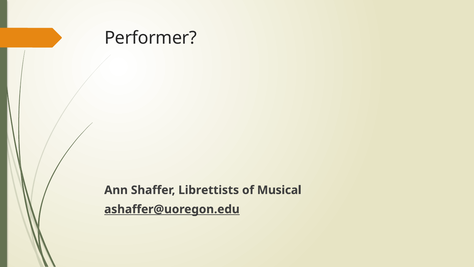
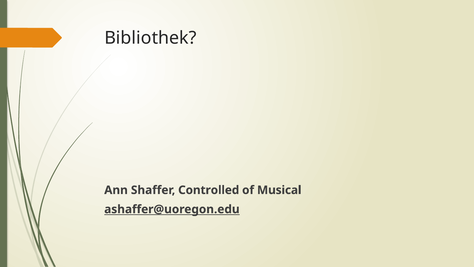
Performer: Performer -> Bibliothek
Librettists: Librettists -> Controlled
